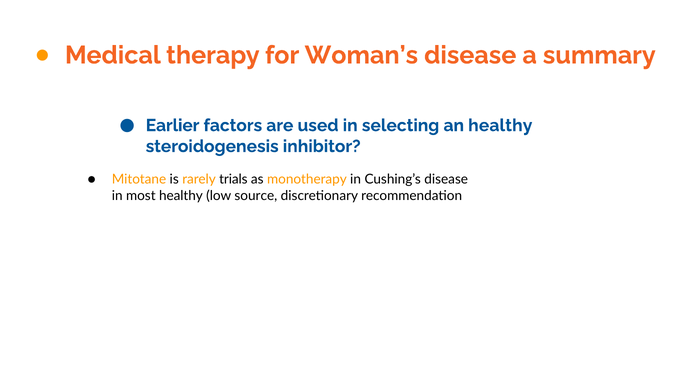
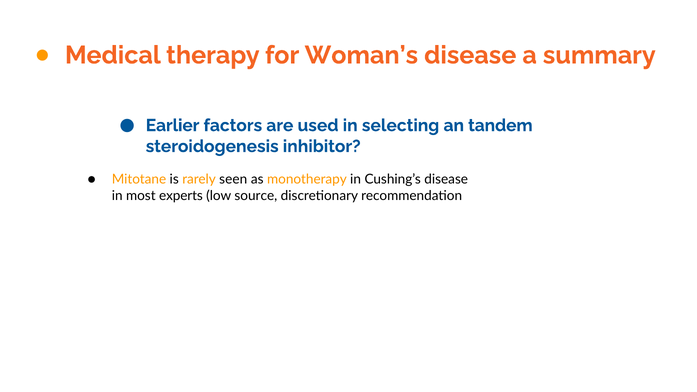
an healthy: healthy -> tandem
trials: trials -> seen
most healthy: healthy -> experts
